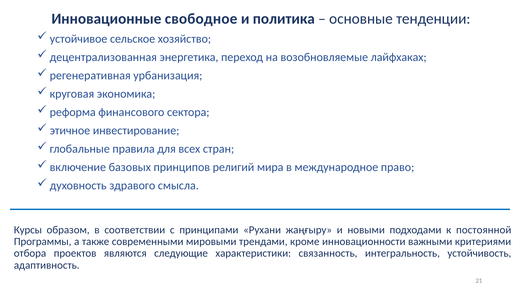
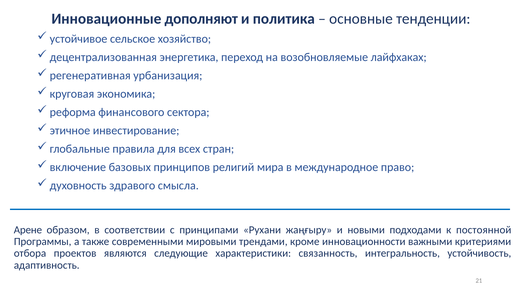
свободное: свободное -> дополняют
Курсы: Курсы -> Арене
